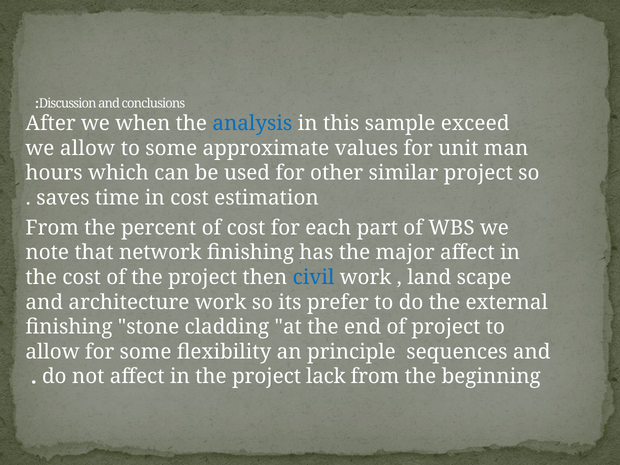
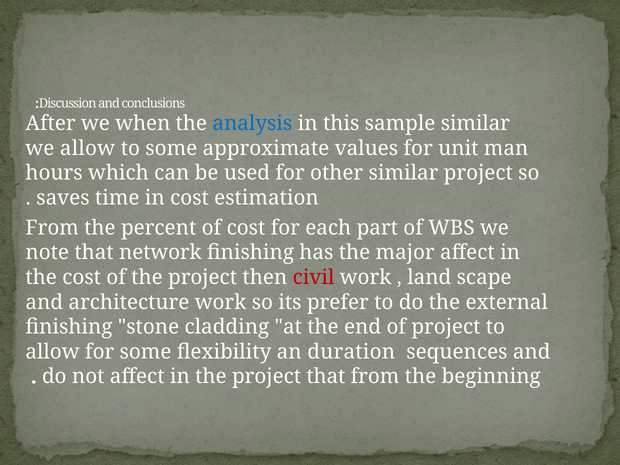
sample exceed: exceed -> similar
civil colour: blue -> red
principle: principle -> duration
project lack: lack -> that
